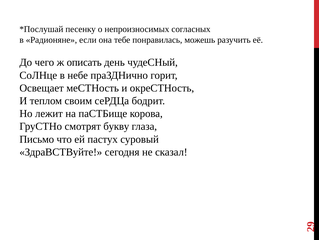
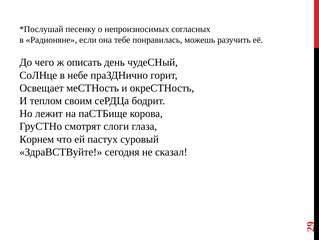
букву: букву -> слоги
Письмо: Письмо -> Корнем
